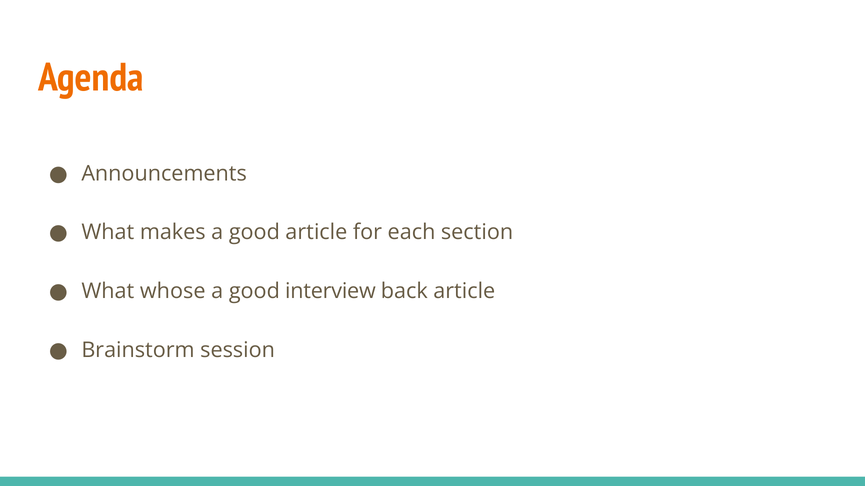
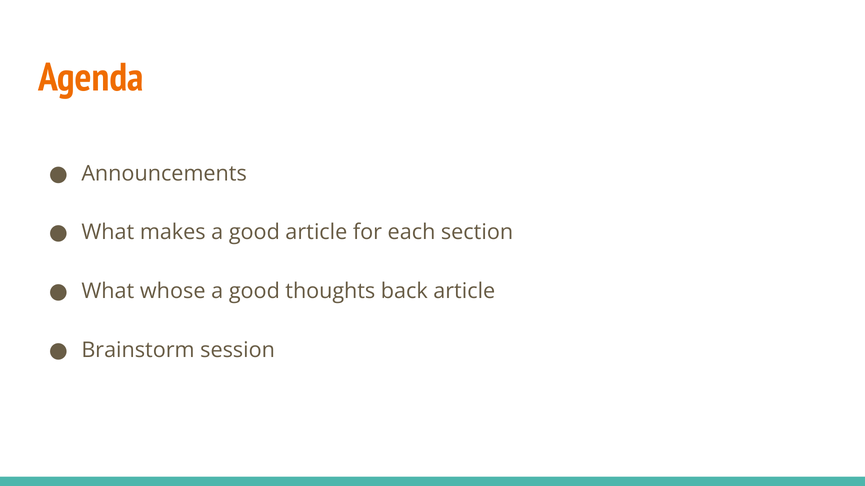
interview: interview -> thoughts
